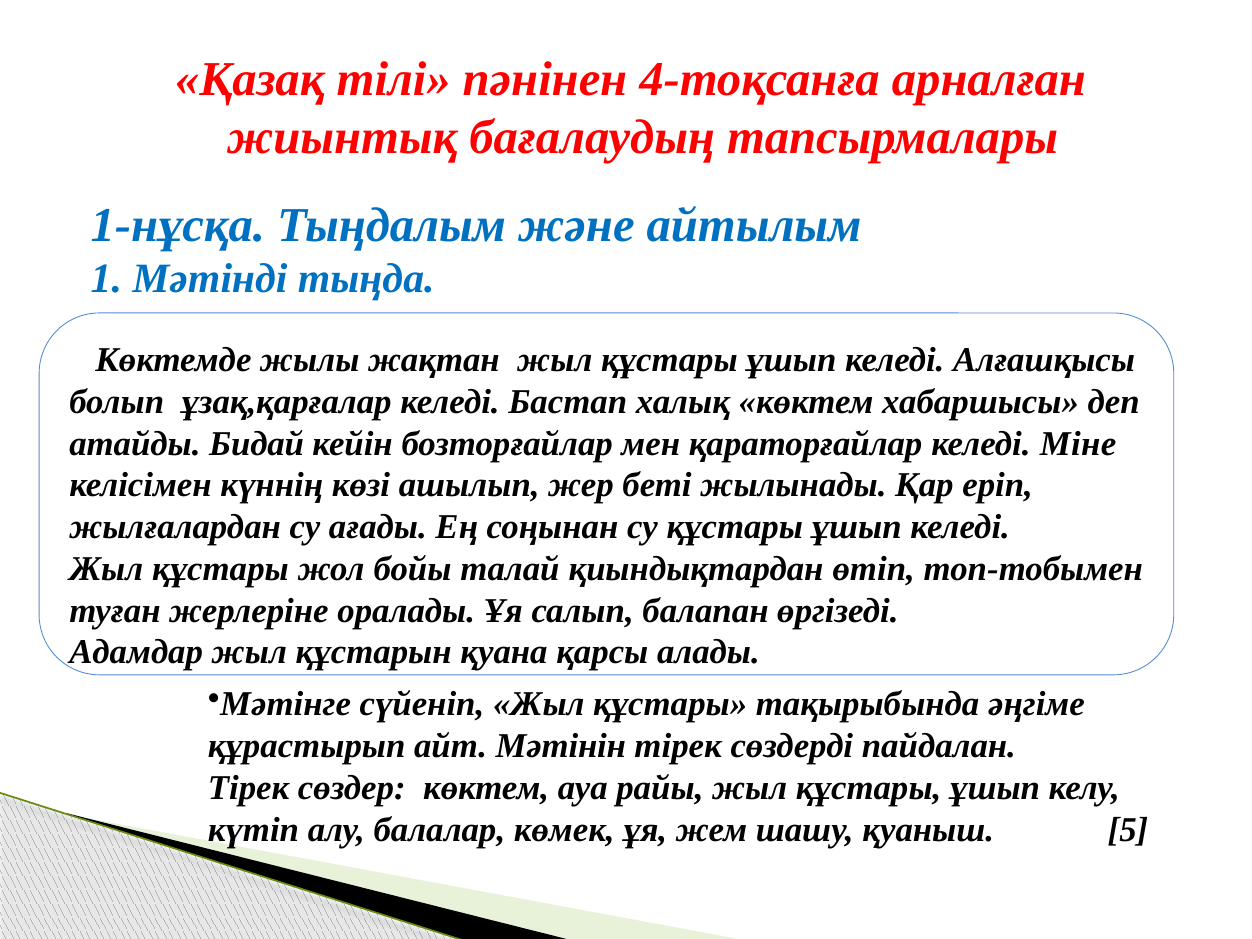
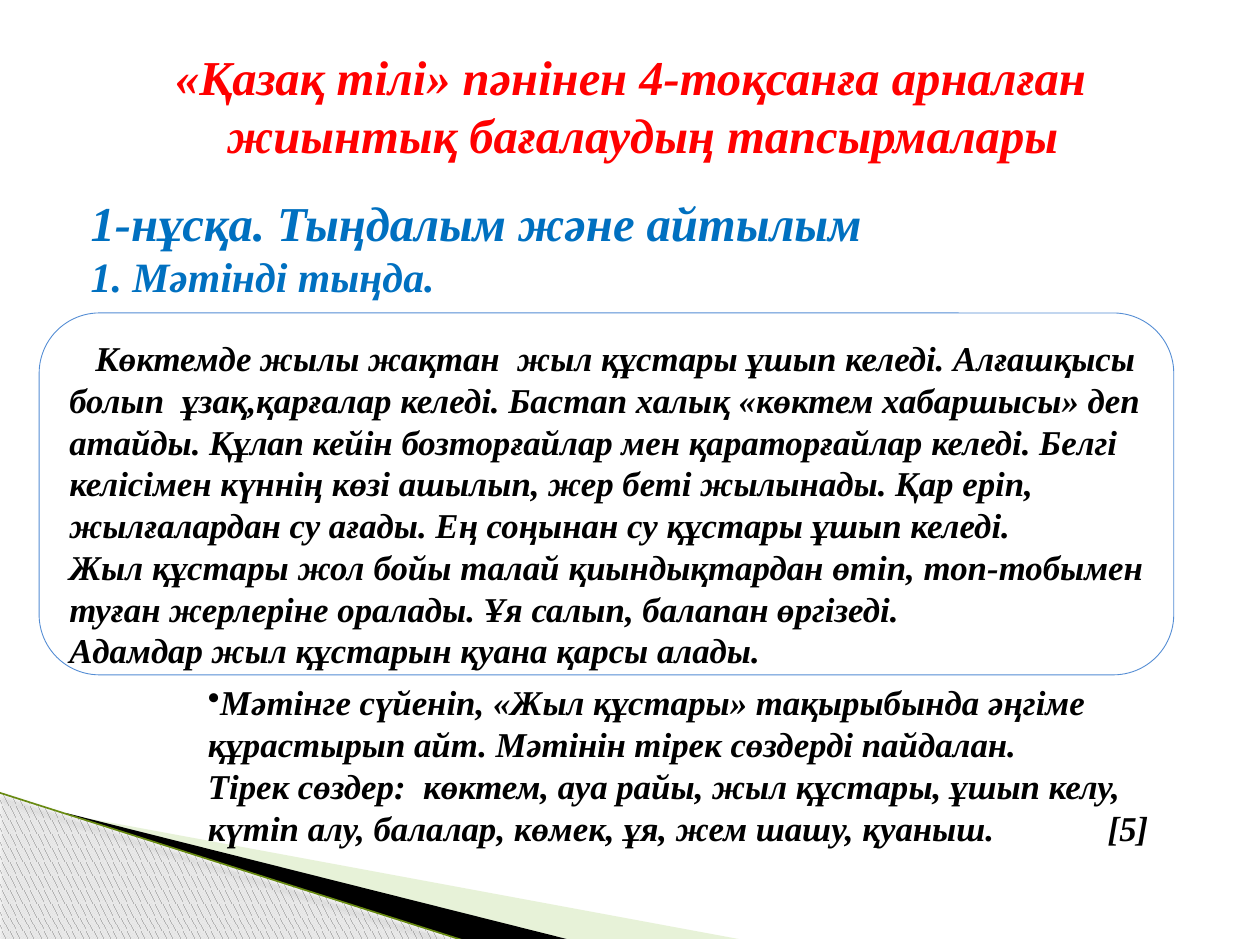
Бидай: Бидай -> Құлап
Міне: Міне -> Белгі
